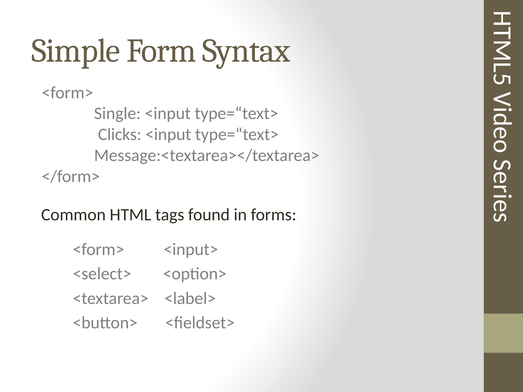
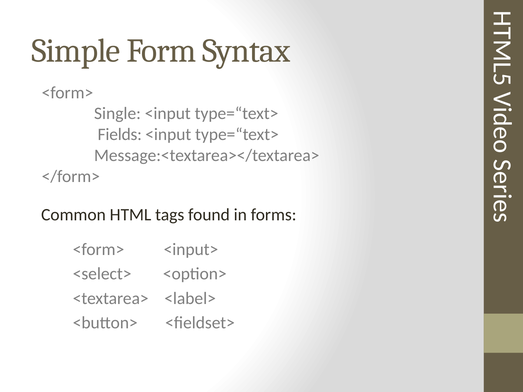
Clicks: Clicks -> Fields
